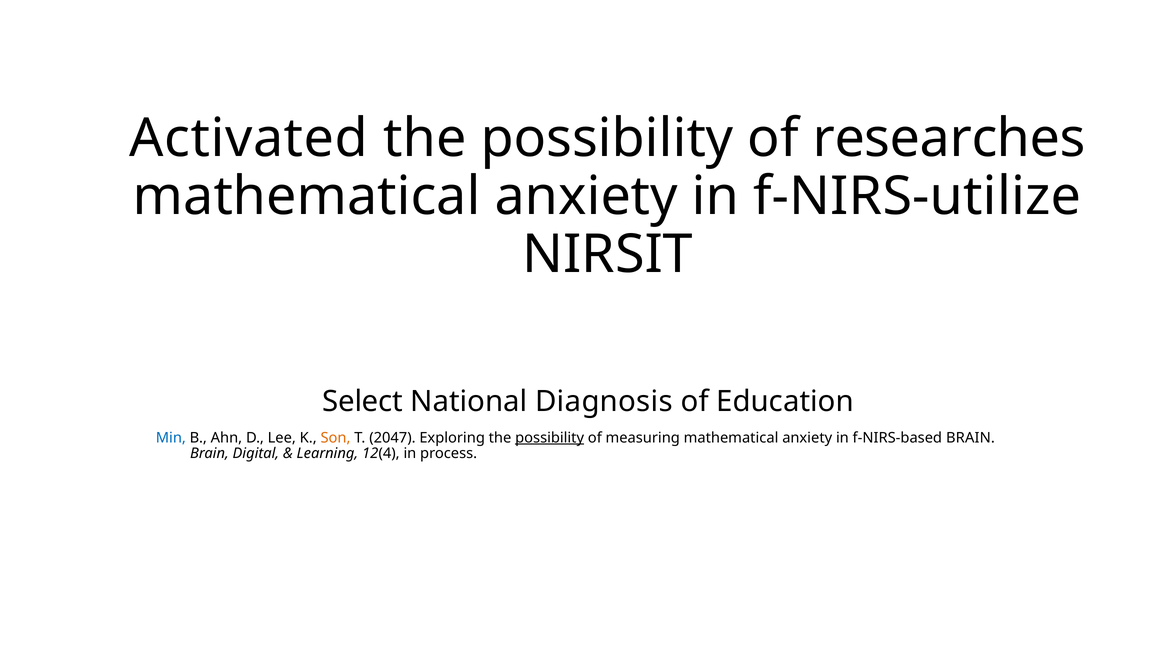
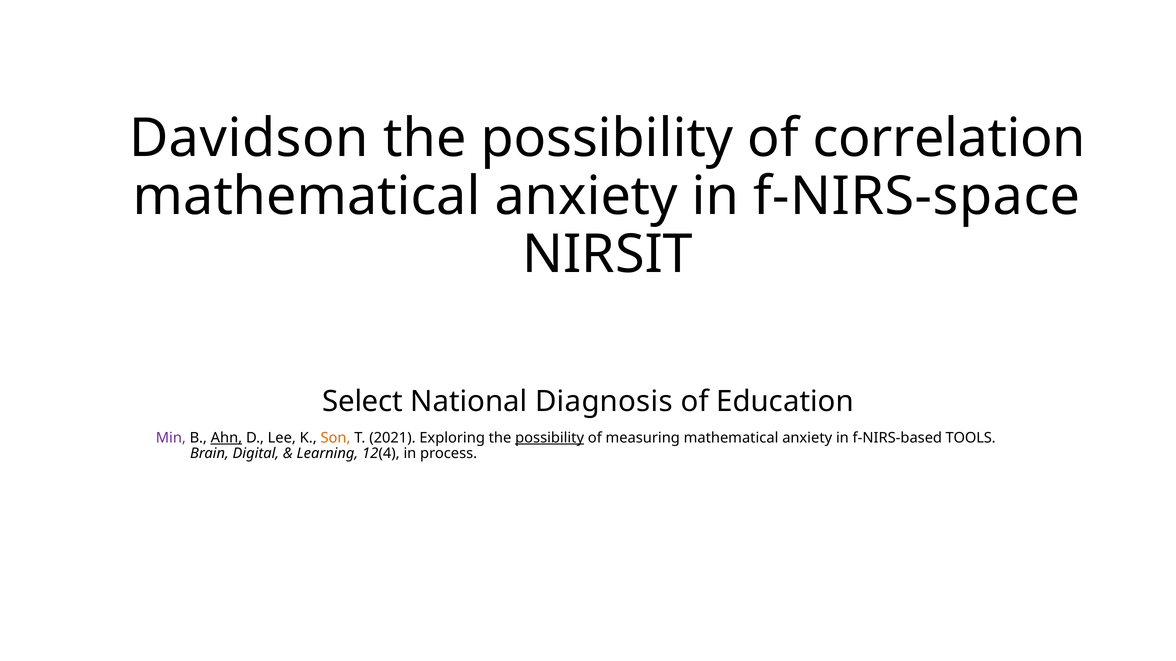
Activated: Activated -> Davidson
researches: researches -> correlation
f-NIRS-utilize: f-NIRS-utilize -> f-NIRS-space
Min colour: blue -> purple
Ahn underline: none -> present
2047: 2047 -> 2021
f-NIRS-based BRAIN: BRAIN -> TOOLS
